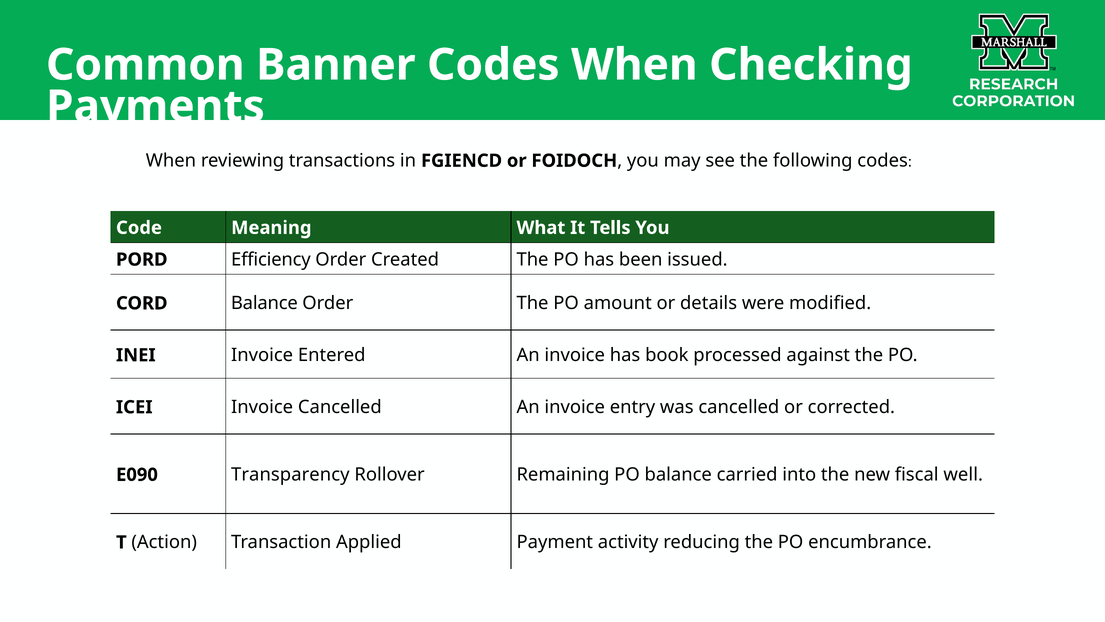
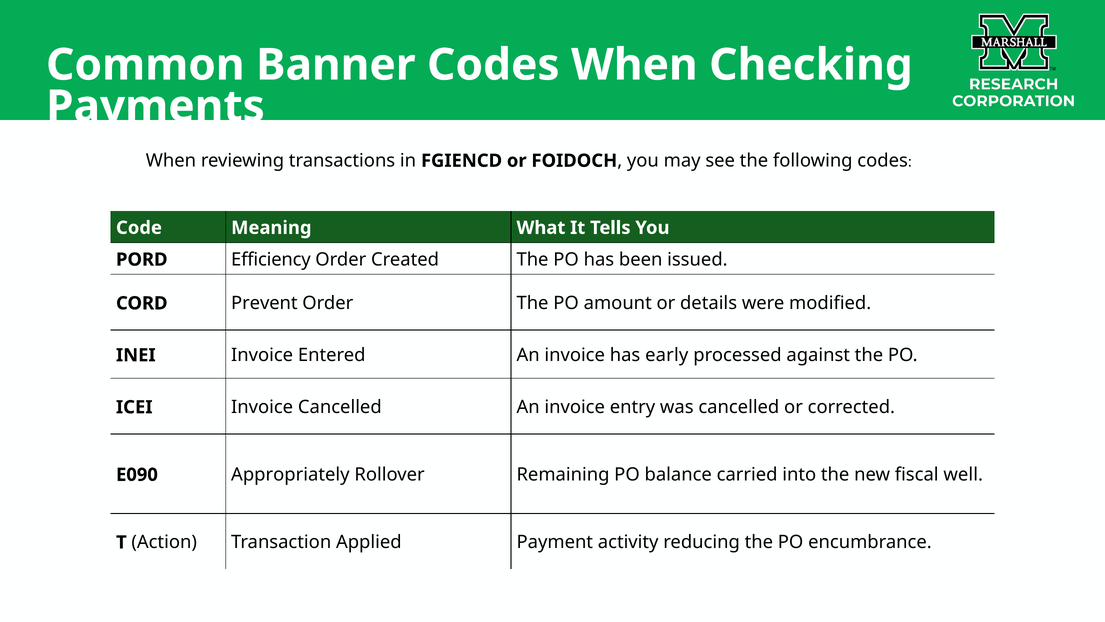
CORD Balance: Balance -> Prevent
book: book -> early
Transparency: Transparency -> Appropriately
